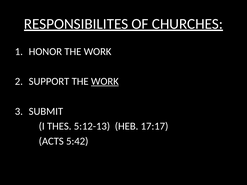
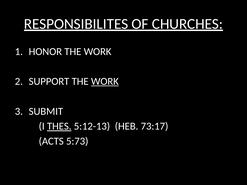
THES underline: none -> present
17:17: 17:17 -> 73:17
5:42: 5:42 -> 5:73
